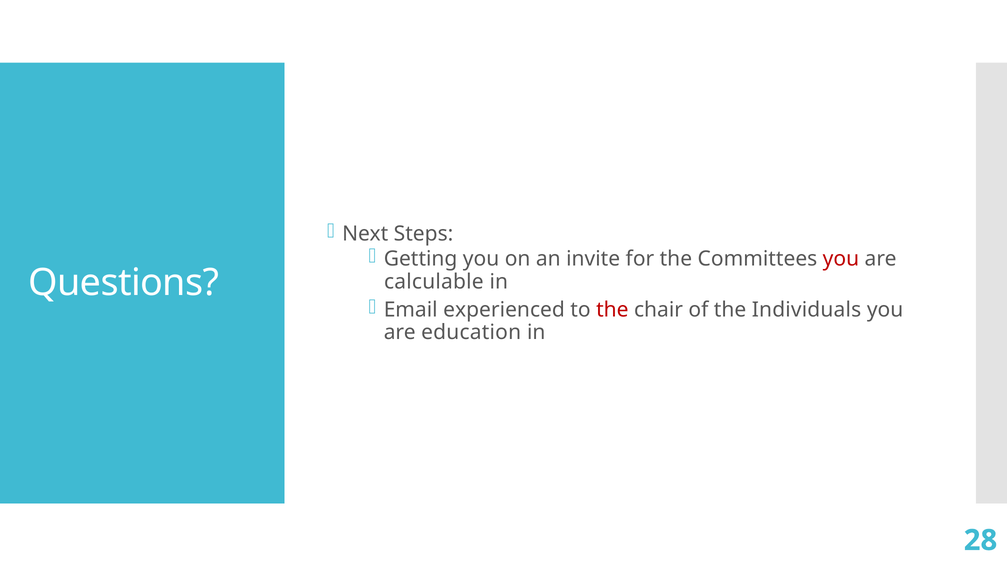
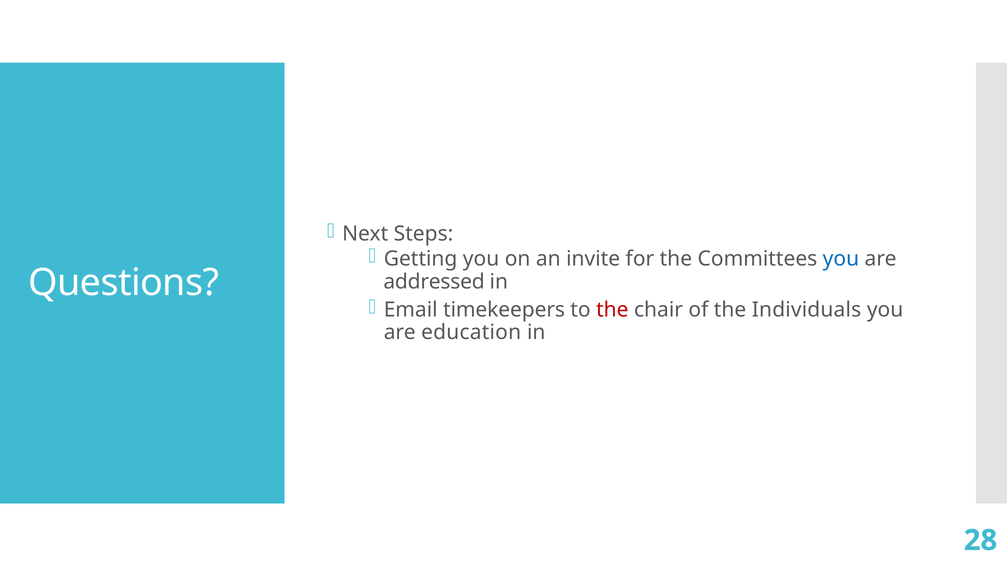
you at (841, 259) colour: red -> blue
calculable: calculable -> addressed
experienced: experienced -> timekeepers
